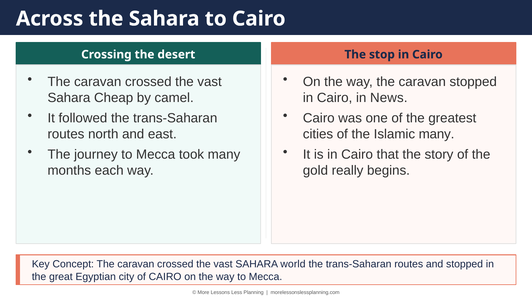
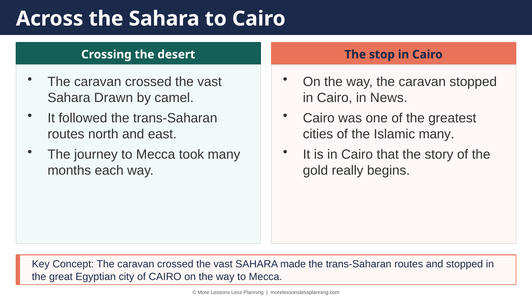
Cheap: Cheap -> Drawn
world: world -> made
